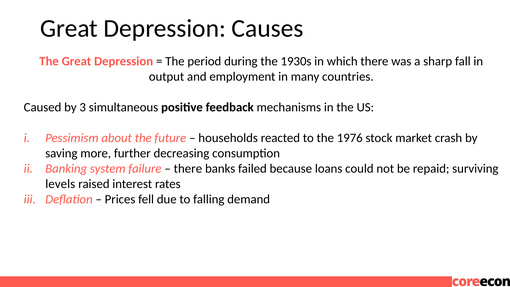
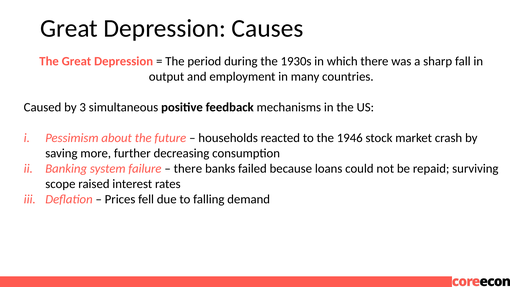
1976: 1976 -> 1946
levels: levels -> scope
